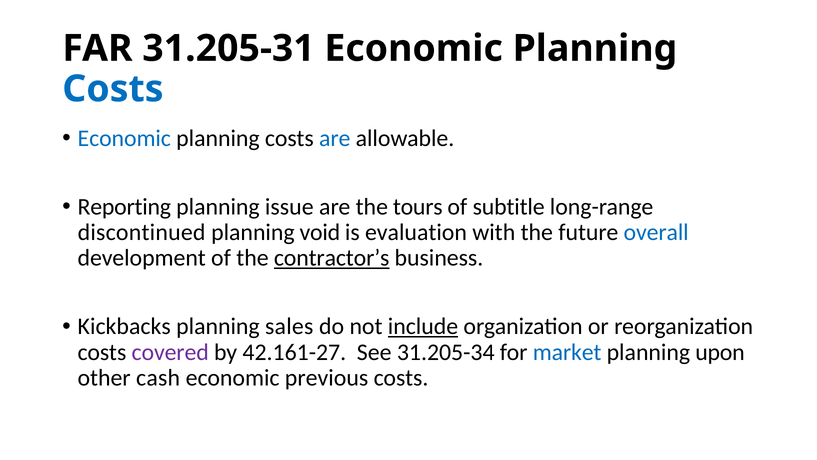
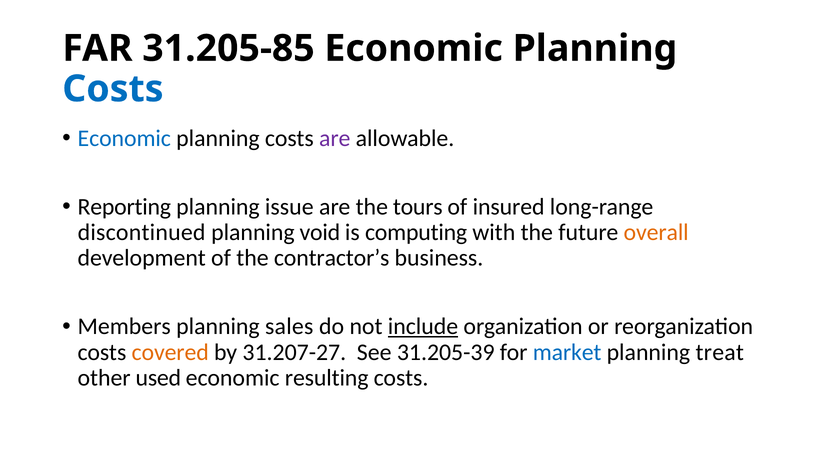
31.205-31: 31.205-31 -> 31.205-85
are at (335, 138) colour: blue -> purple
subtitle: subtitle -> insured
evaluation: evaluation -> computing
overall colour: blue -> orange
contractor’s underline: present -> none
Kickbacks: Kickbacks -> Members
covered colour: purple -> orange
42.161-27: 42.161-27 -> 31.207-27
31.205-34: 31.205-34 -> 31.205-39
upon: upon -> treat
cash: cash -> used
previous: previous -> resulting
